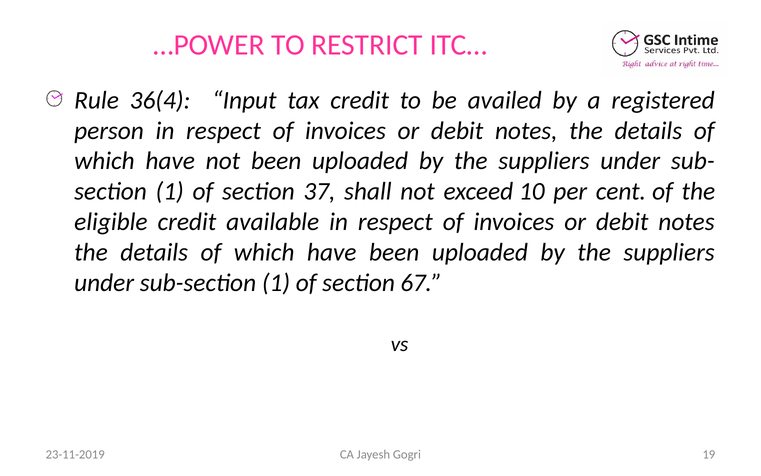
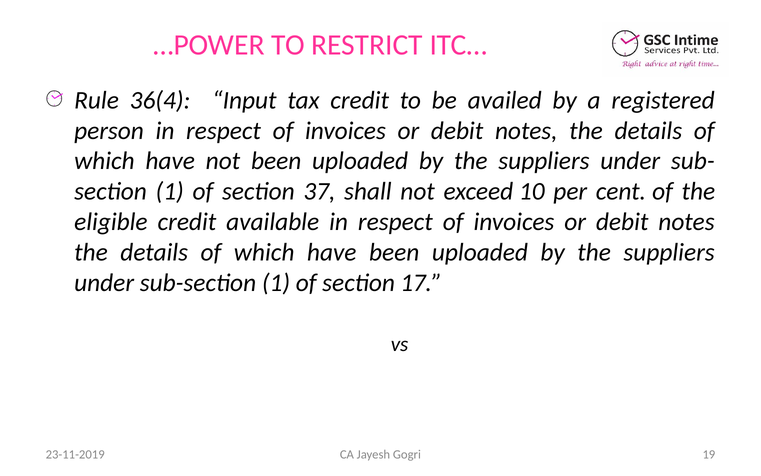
67: 67 -> 17
